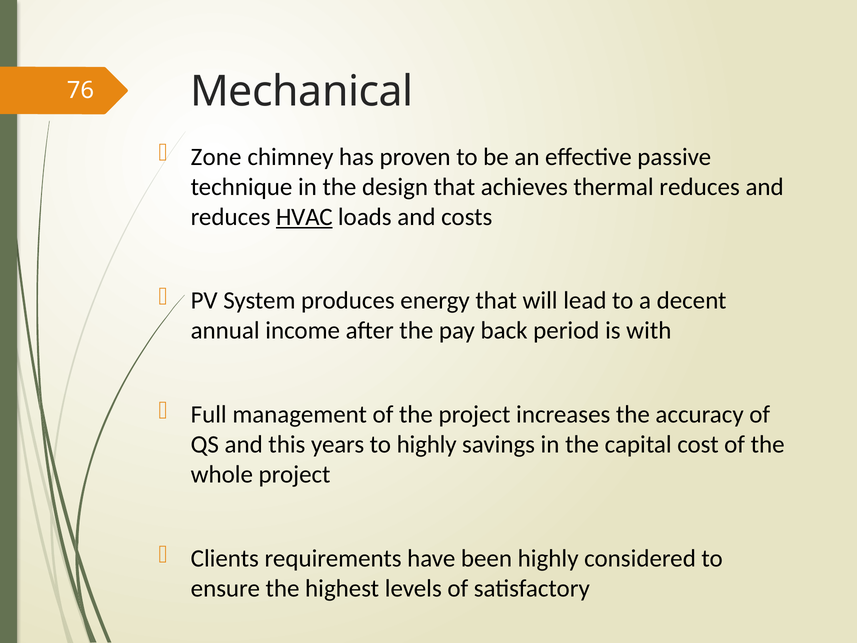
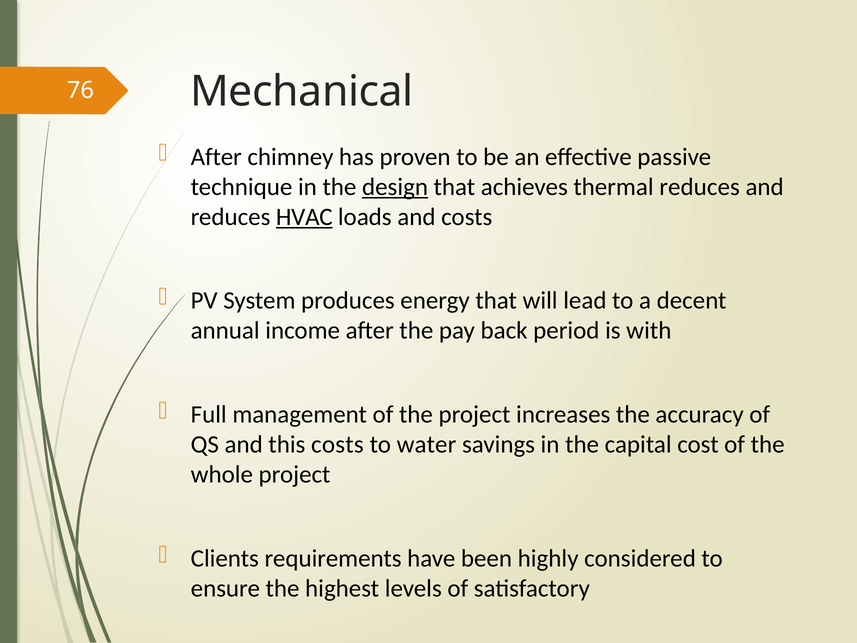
Zone at (216, 157): Zone -> After
design underline: none -> present
this years: years -> costs
to highly: highly -> water
